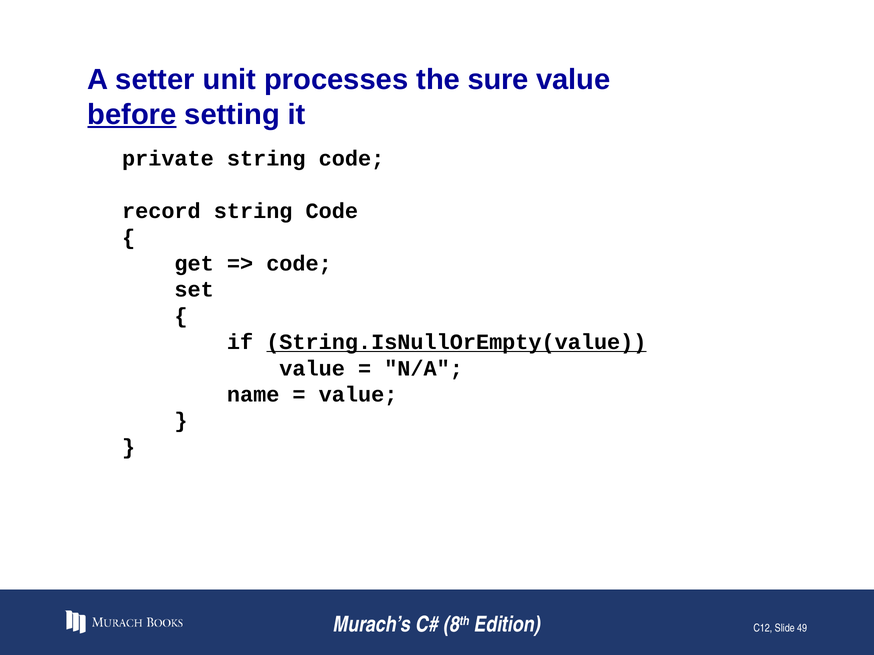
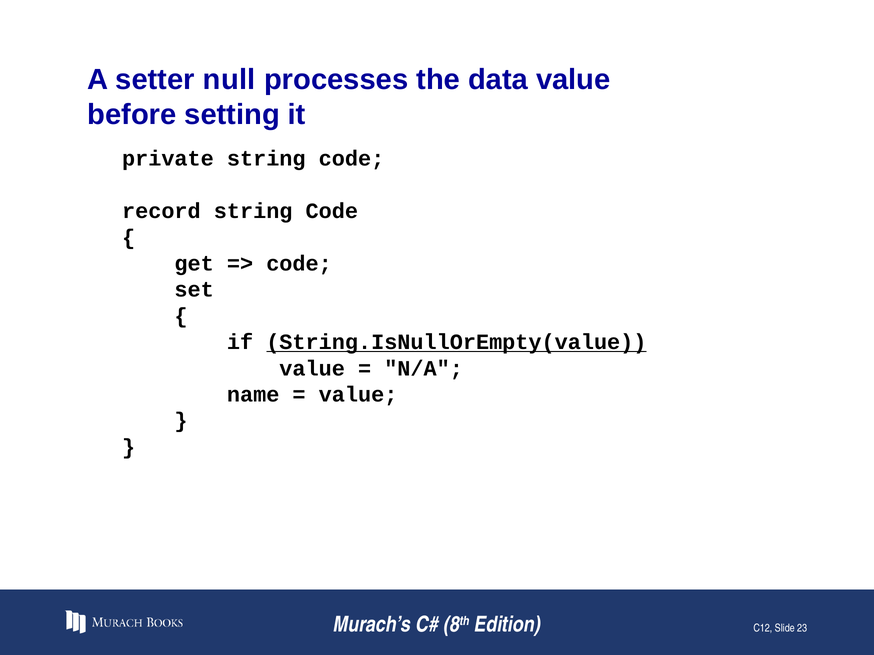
unit: unit -> null
sure: sure -> data
before underline: present -> none
49: 49 -> 23
